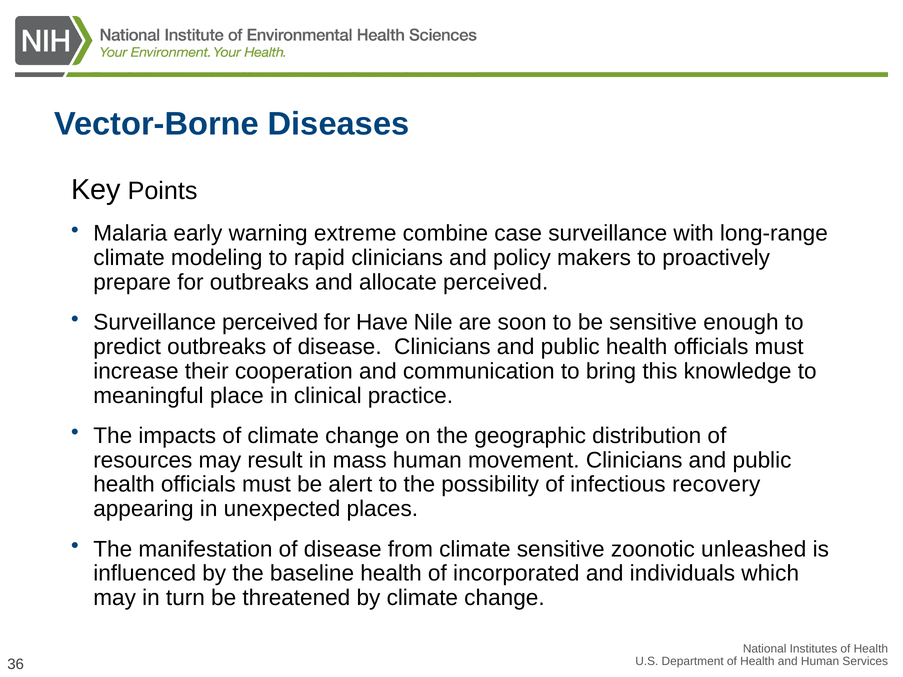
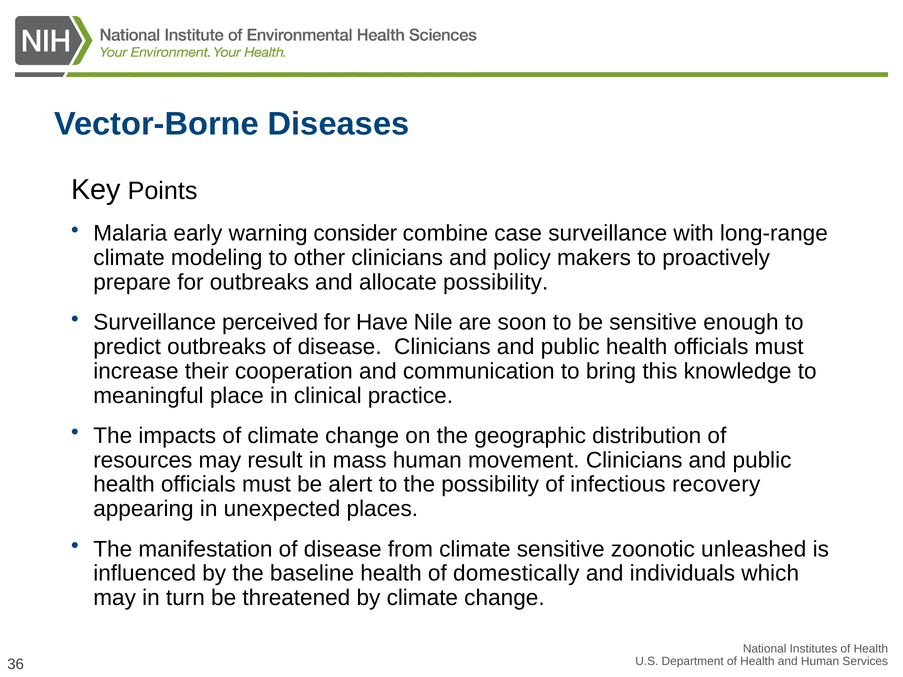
extreme: extreme -> consider
rapid: rapid -> other
allocate perceived: perceived -> possibility
incorporated: incorporated -> domestically
